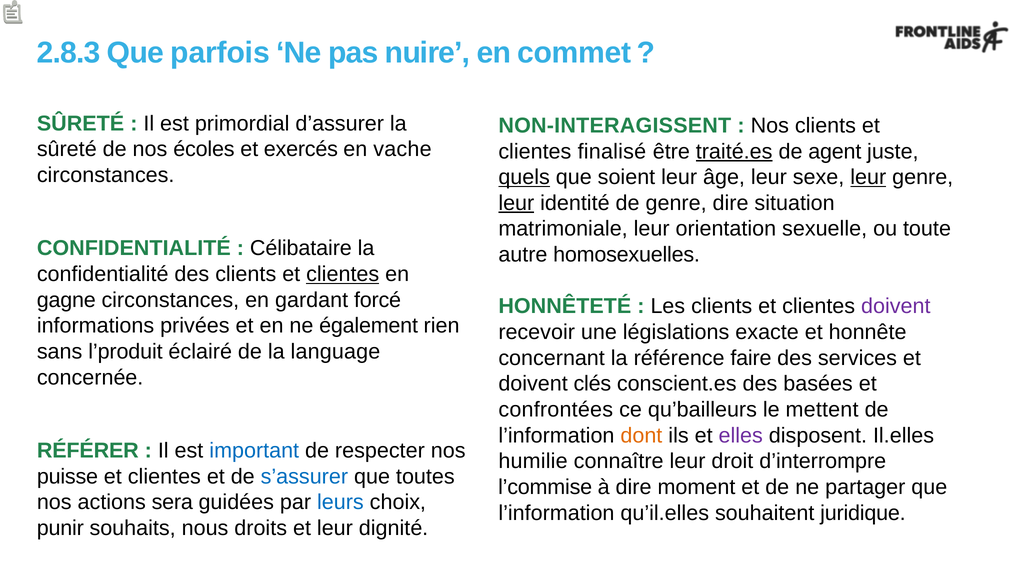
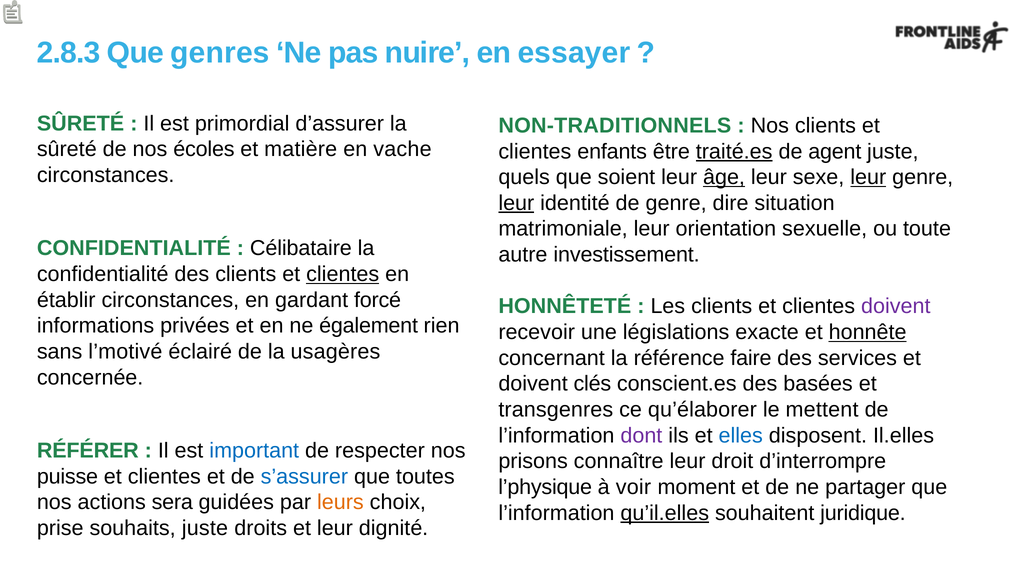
parfois: parfois -> genres
commet: commet -> essayer
NON-INTERAGISSENT: NON-INTERAGISSENT -> NON-TRADITIONNELS
exercés: exercés -> matière
finalisé: finalisé -> enfants
quels underline: present -> none
âge underline: none -> present
homosexuelles: homosexuelles -> investissement
gagne: gagne -> établir
honnête underline: none -> present
l’produit: l’produit -> l’motivé
language: language -> usagères
confrontées: confrontées -> transgenres
qu’bailleurs: qu’bailleurs -> qu’élaborer
dont colour: orange -> purple
elles colour: purple -> blue
humilie: humilie -> prisons
l’commise: l’commise -> l’physique
à dire: dire -> voir
leurs colour: blue -> orange
qu’il.elles underline: none -> present
punir: punir -> prise
souhaits nous: nous -> juste
